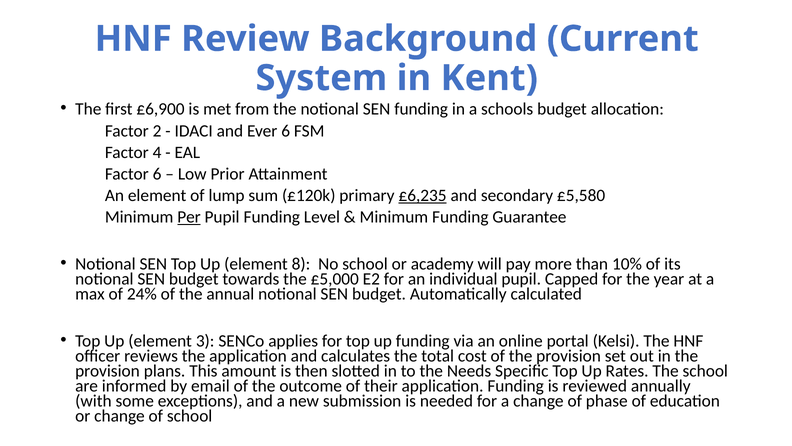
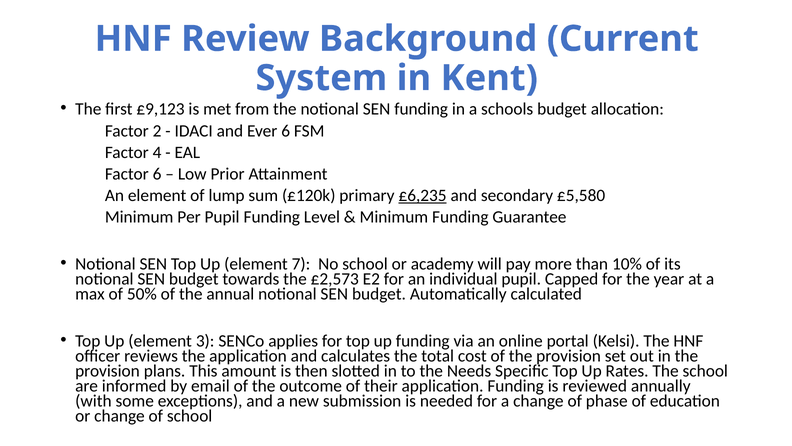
£6,900: £6,900 -> £9,123
Per underline: present -> none
8: 8 -> 7
£5,000: £5,000 -> £2,573
24%: 24% -> 50%
